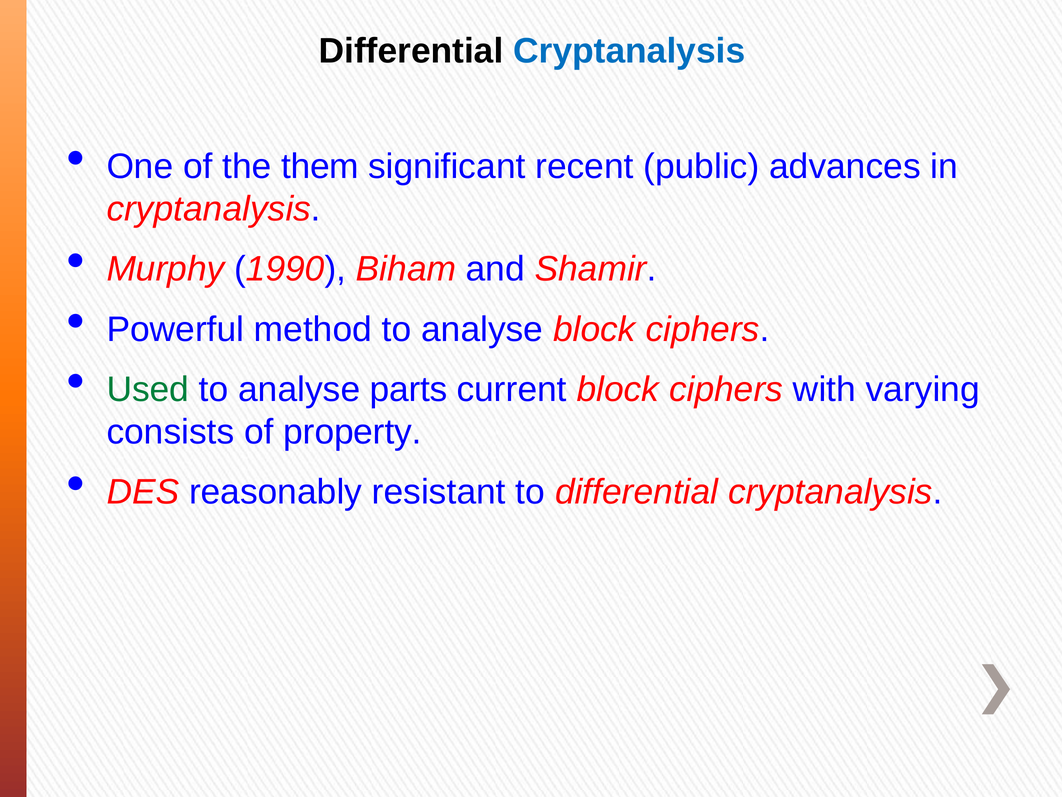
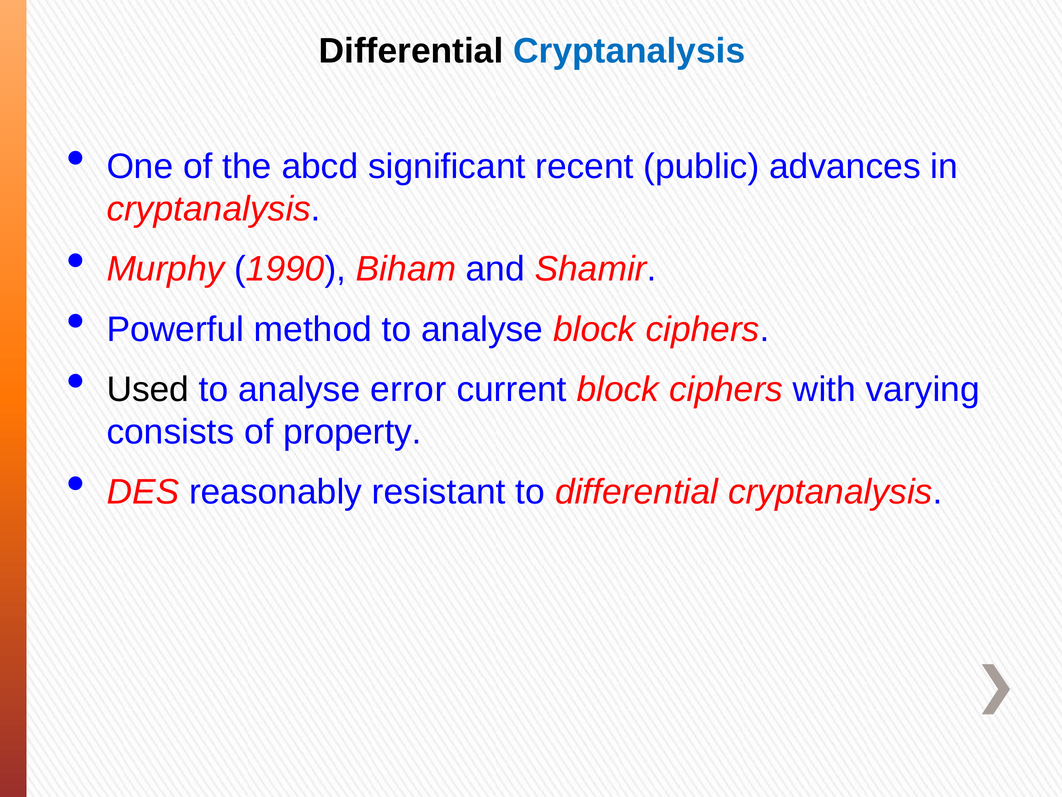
them: them -> abcd
Used colour: green -> black
parts: parts -> error
